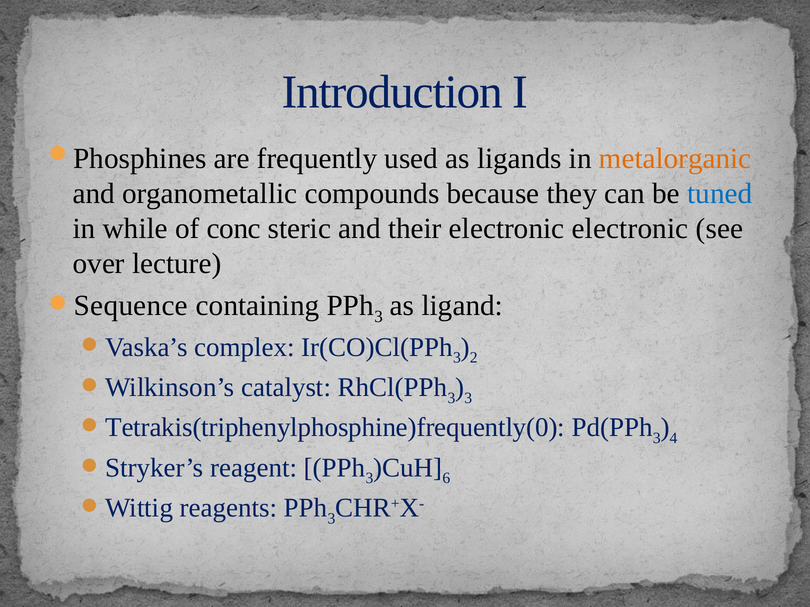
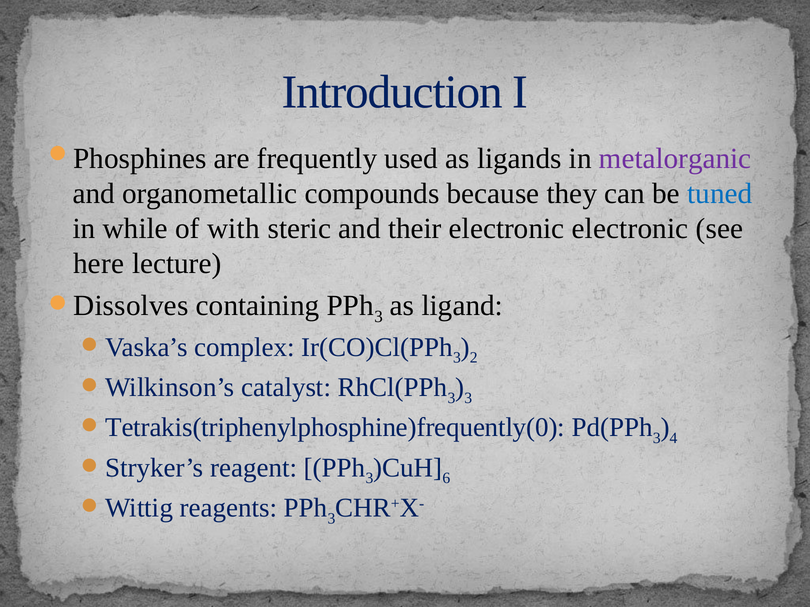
metalorganic colour: orange -> purple
conc: conc -> with
over: over -> here
Sequence: Sequence -> Dissolves
